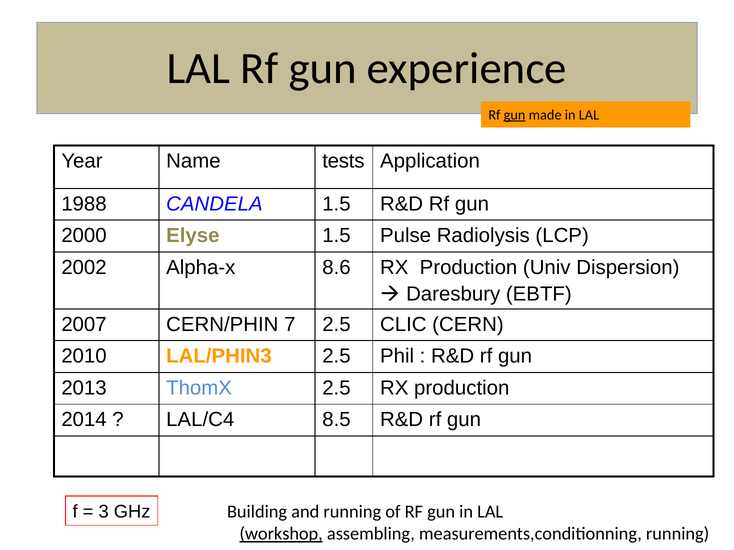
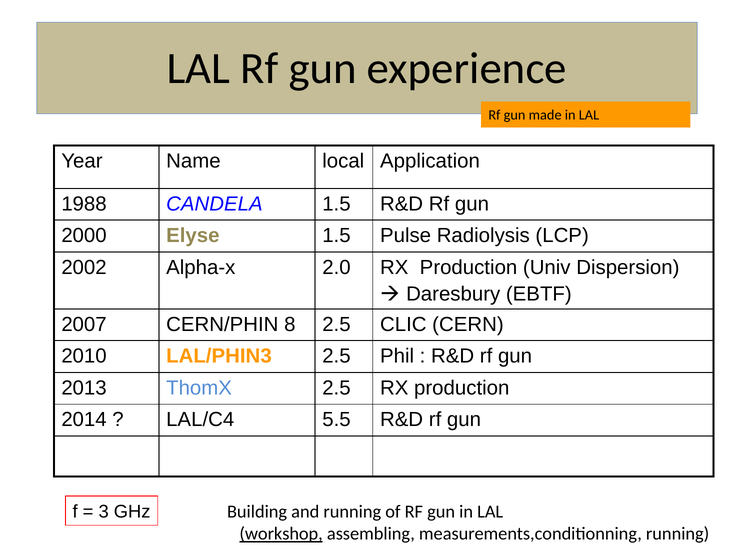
gun at (515, 115) underline: present -> none
tests: tests -> local
8.6: 8.6 -> 2.0
7: 7 -> 8
8.5: 8.5 -> 5.5
